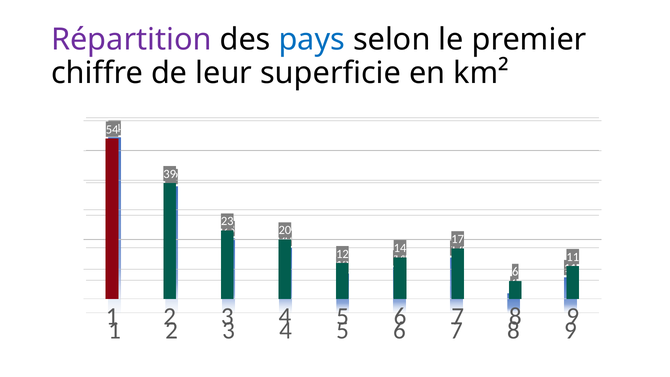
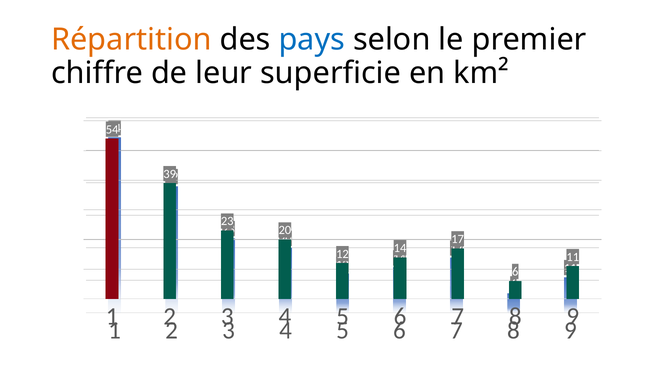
Répartition colour: purple -> orange
